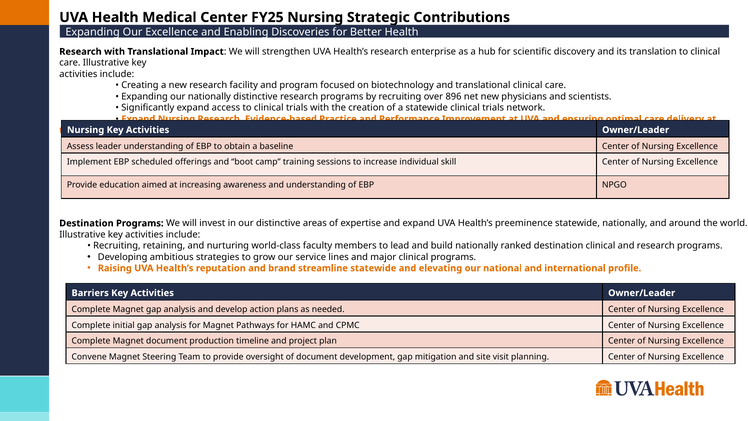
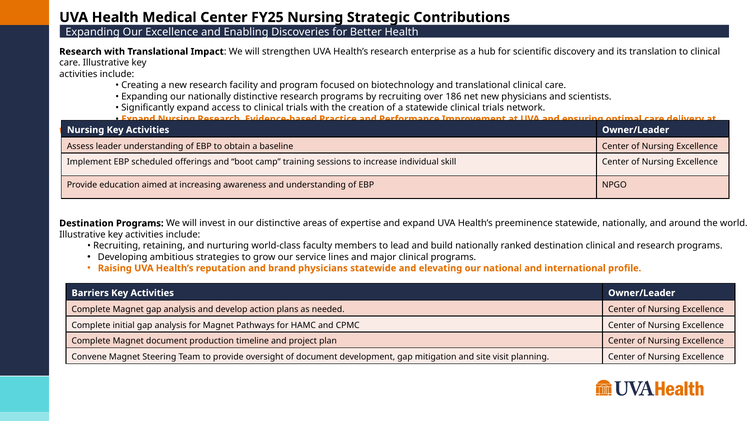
896: 896 -> 186
brand streamline: streamline -> physicians
